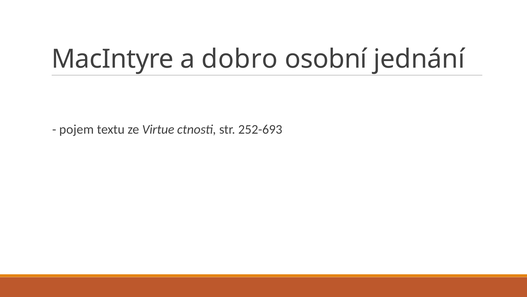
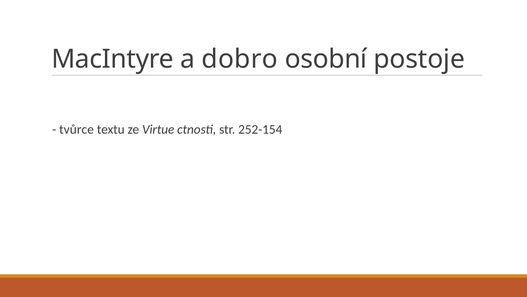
jednání: jednání -> postoje
pojem: pojem -> tvůrce
252-693: 252-693 -> 252-154
